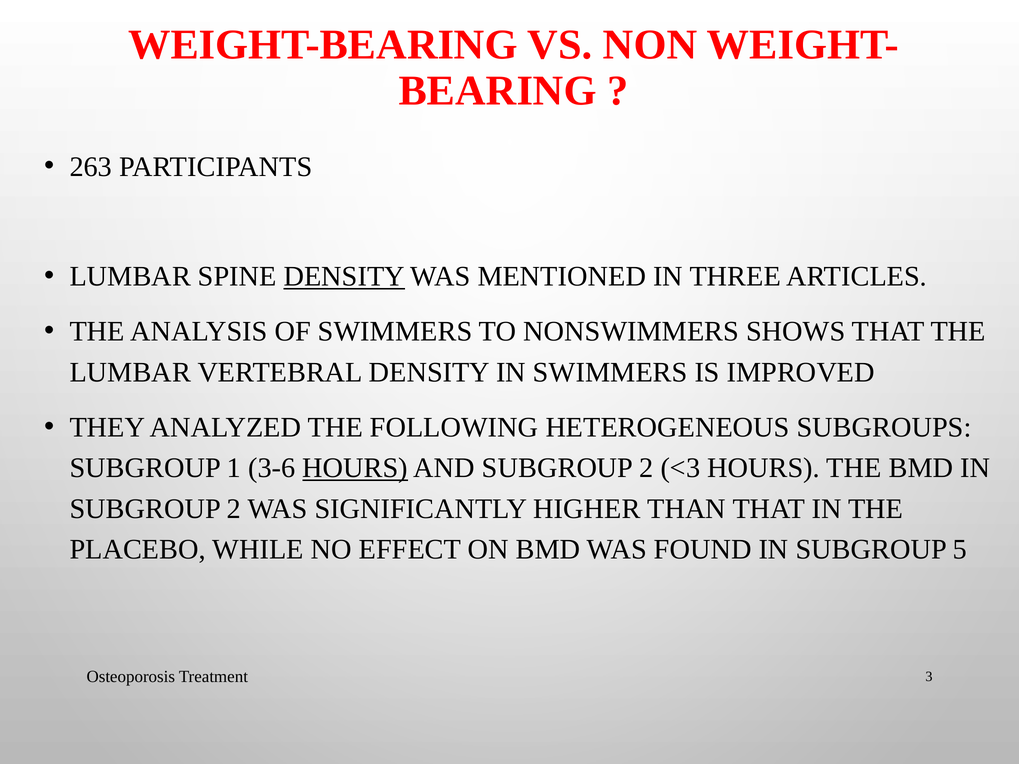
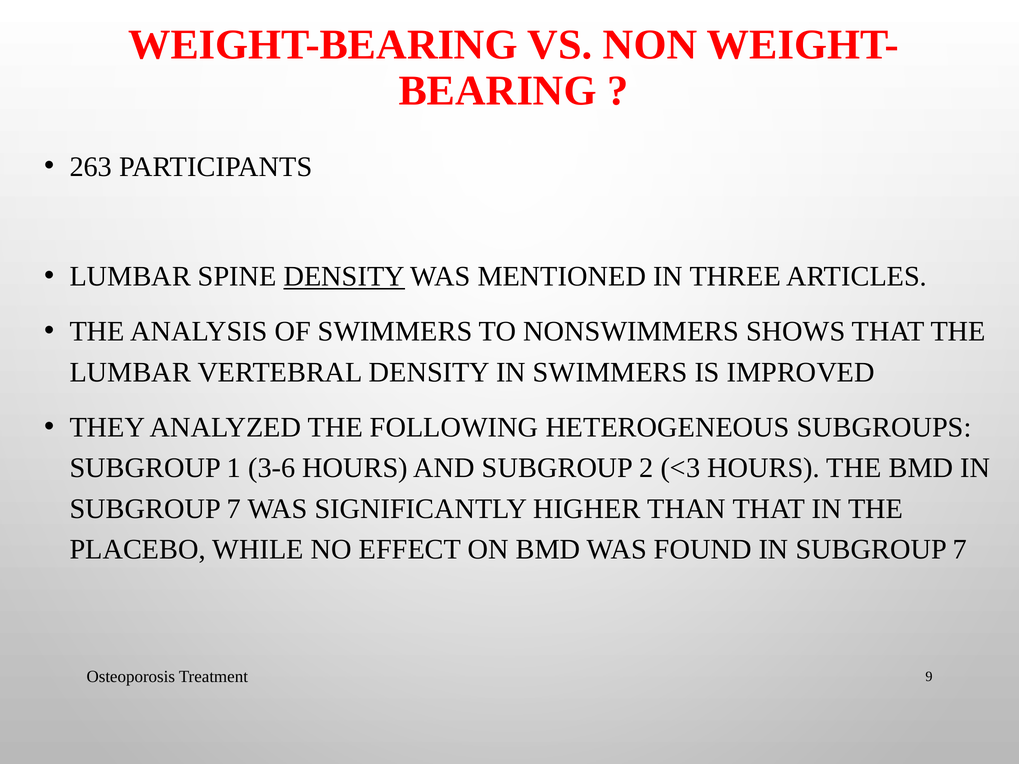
HOURS at (355, 468) underline: present -> none
2 at (234, 509): 2 -> 7
FOUND IN SUBGROUP 5: 5 -> 7
3: 3 -> 9
